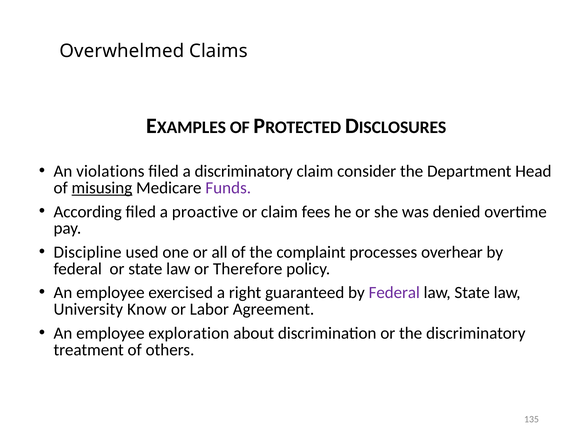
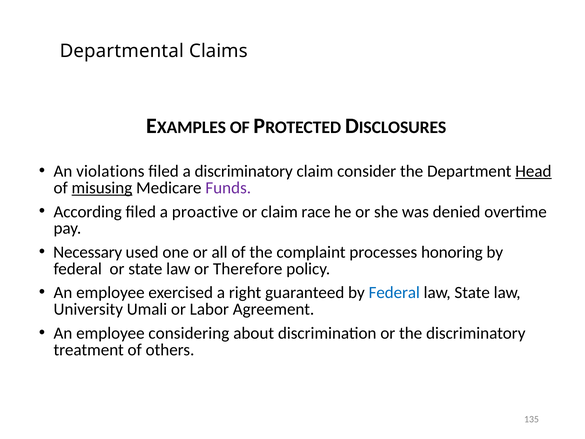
Overwhelmed: Overwhelmed -> Departmental
Head underline: none -> present
fees: fees -> race
Discipline: Discipline -> Necessary
overhear: overhear -> honoring
Federal at (394, 293) colour: purple -> blue
Know: Know -> Umali
exploration: exploration -> considering
